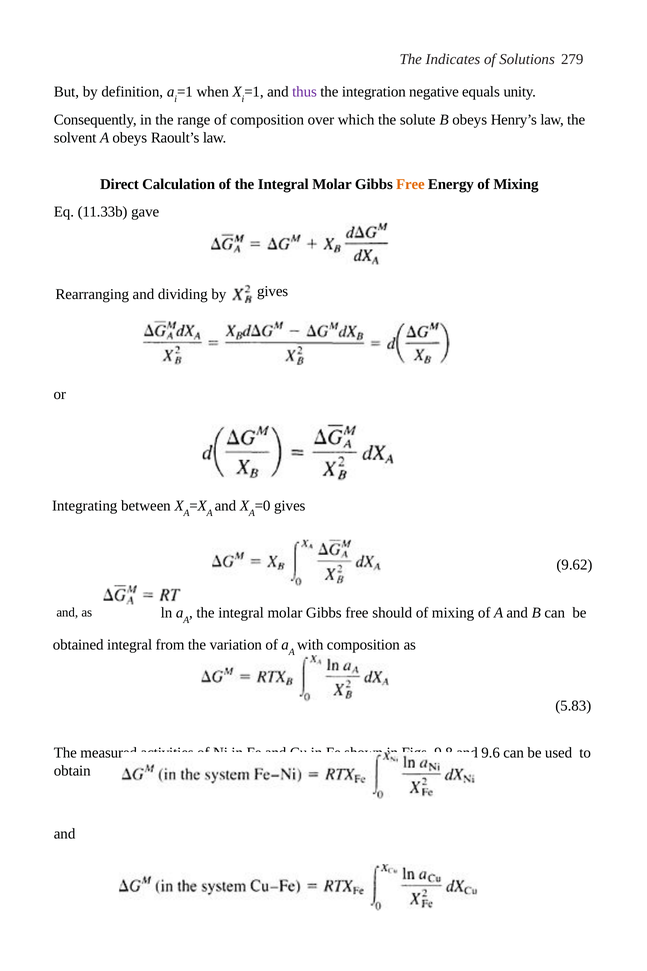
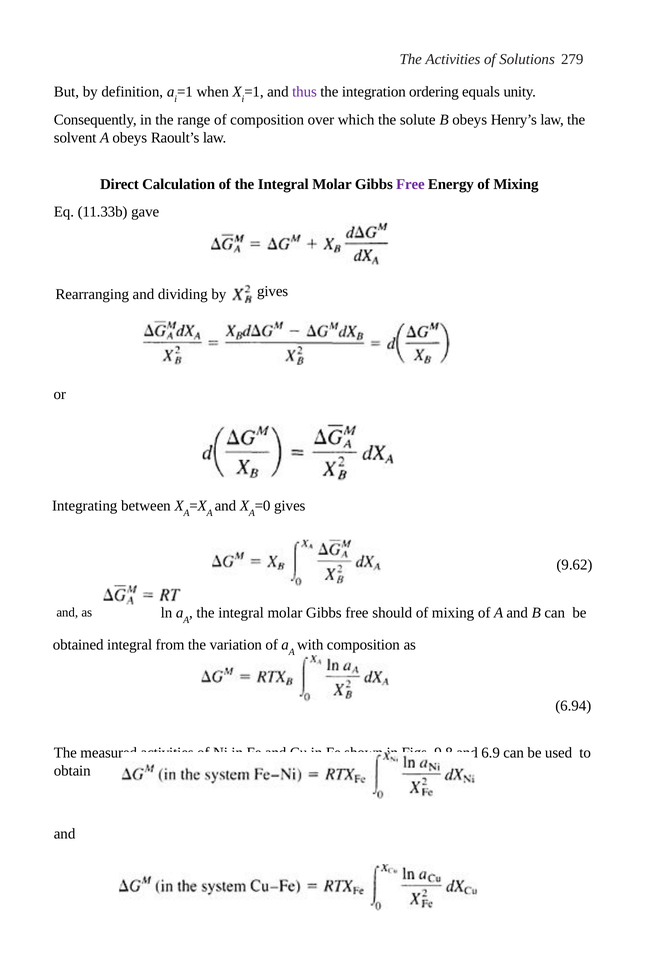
The Indicates: Indicates -> Activities
negative: negative -> ordering
Free at (410, 184) colour: orange -> purple
5.83: 5.83 -> 6.94
9.6: 9.6 -> 6.9
